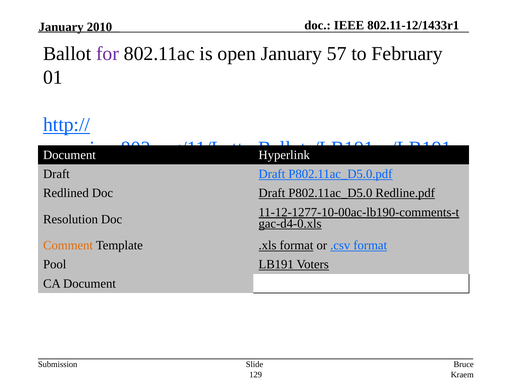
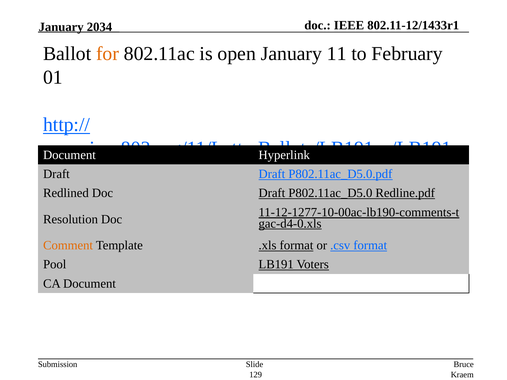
2010: 2010 -> 2034
for colour: purple -> orange
57: 57 -> 11
